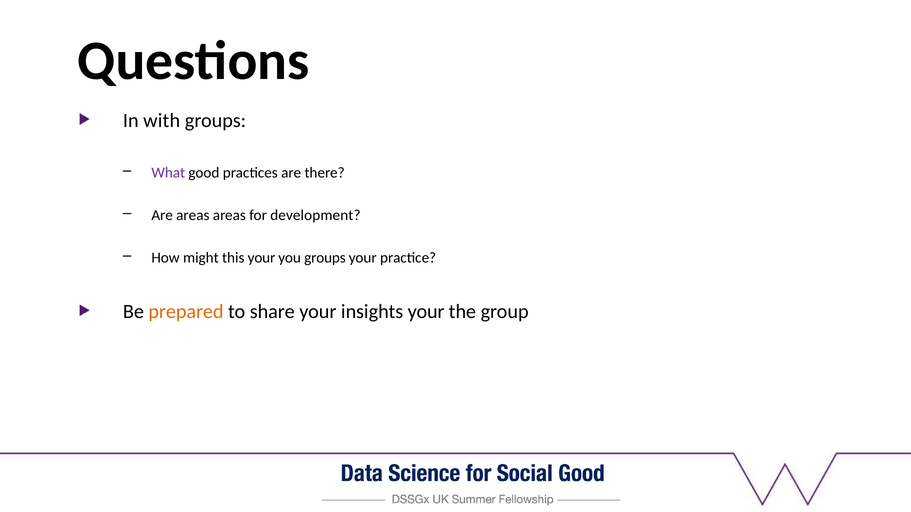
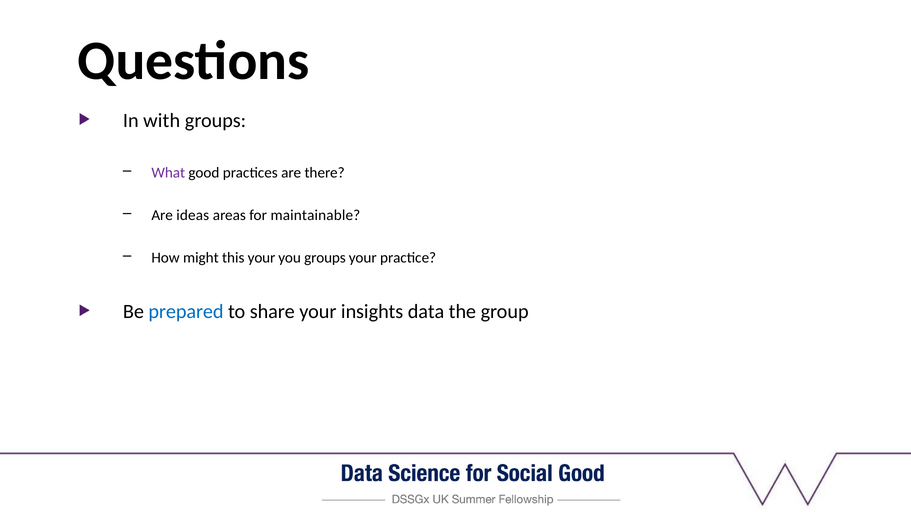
Are areas: areas -> ideas
development: development -> maintainable
prepared colour: orange -> blue
insights your: your -> data
